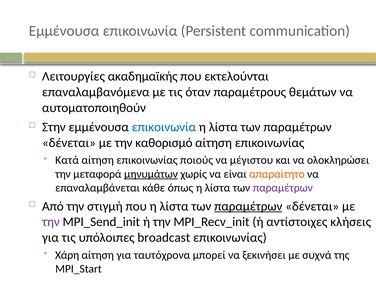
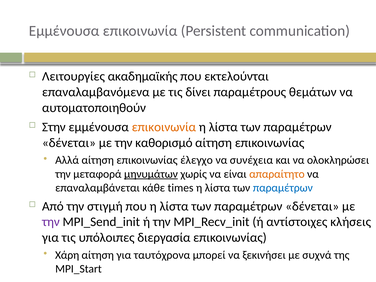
όταν: όταν -> δίνει
επικοινωνία at (164, 127) colour: blue -> orange
Κατά: Κατά -> Αλλά
ποιούς: ποιούς -> έλεγχο
μέγιστου: μέγιστου -> συνέχεια
όπως: όπως -> times
παραμέτρων at (283, 188) colour: purple -> blue
παραμέτρων at (248, 206) underline: present -> none
broadcast: broadcast -> διεργασία
